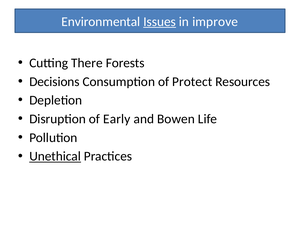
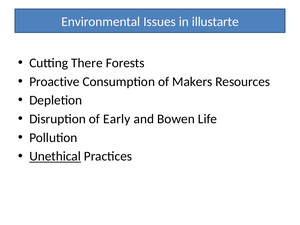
Issues underline: present -> none
improve: improve -> illustarte
Decisions: Decisions -> Proactive
Protect: Protect -> Makers
